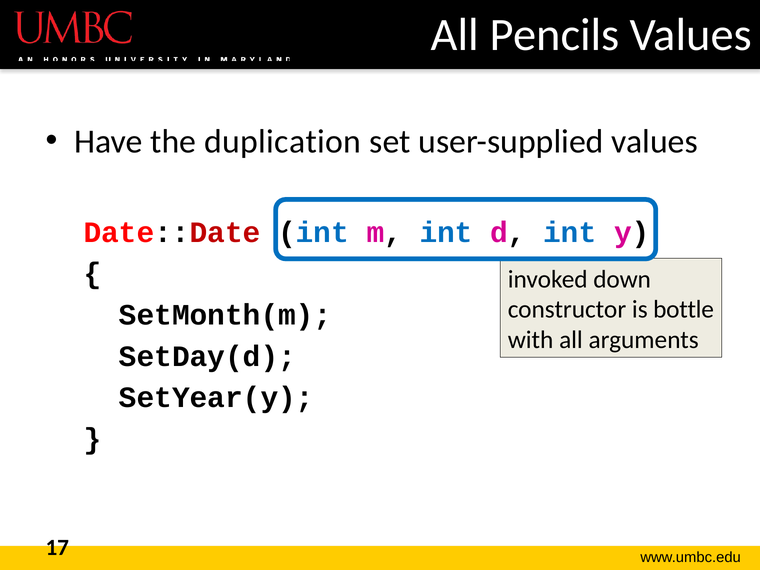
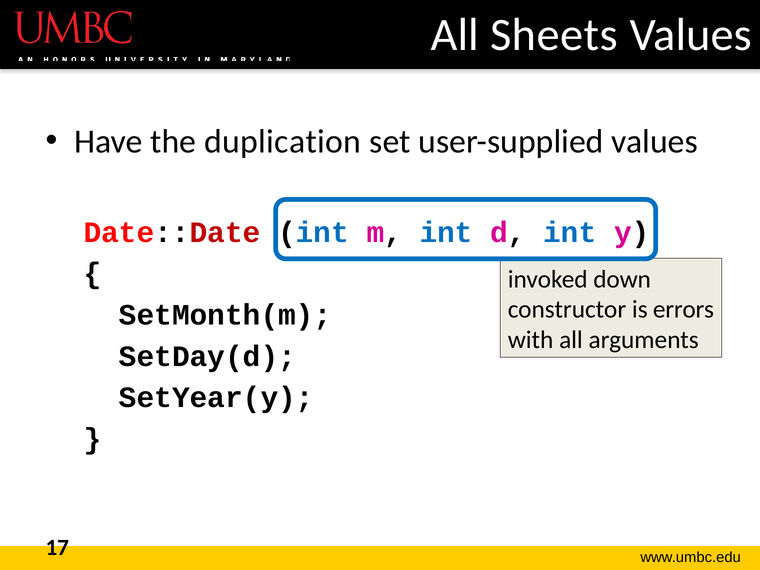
Pencils: Pencils -> Sheets
bottle: bottle -> errors
